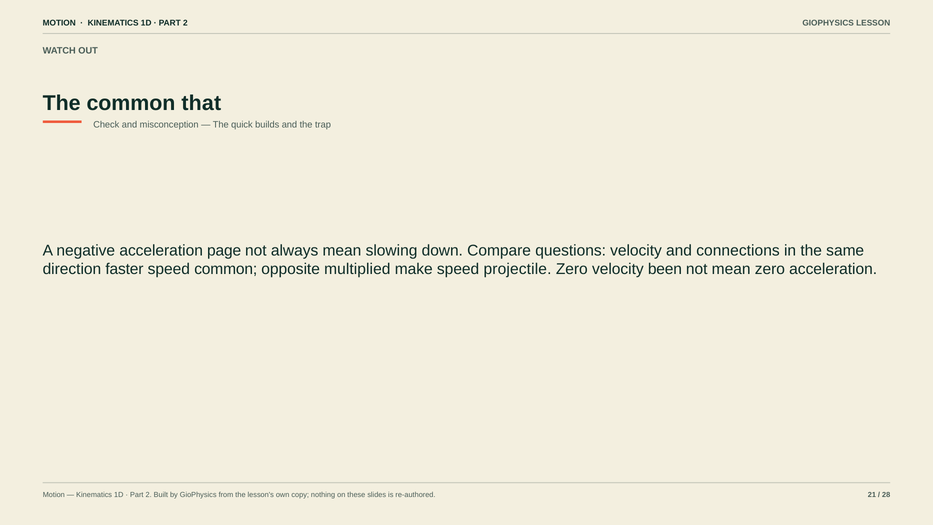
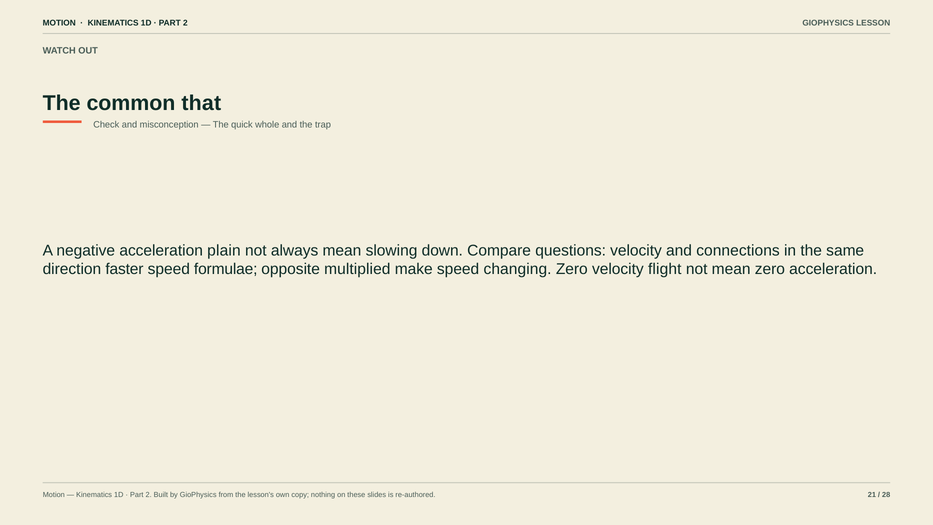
builds: builds -> whole
page: page -> plain
speed common: common -> formulae
projectile: projectile -> changing
been: been -> flight
